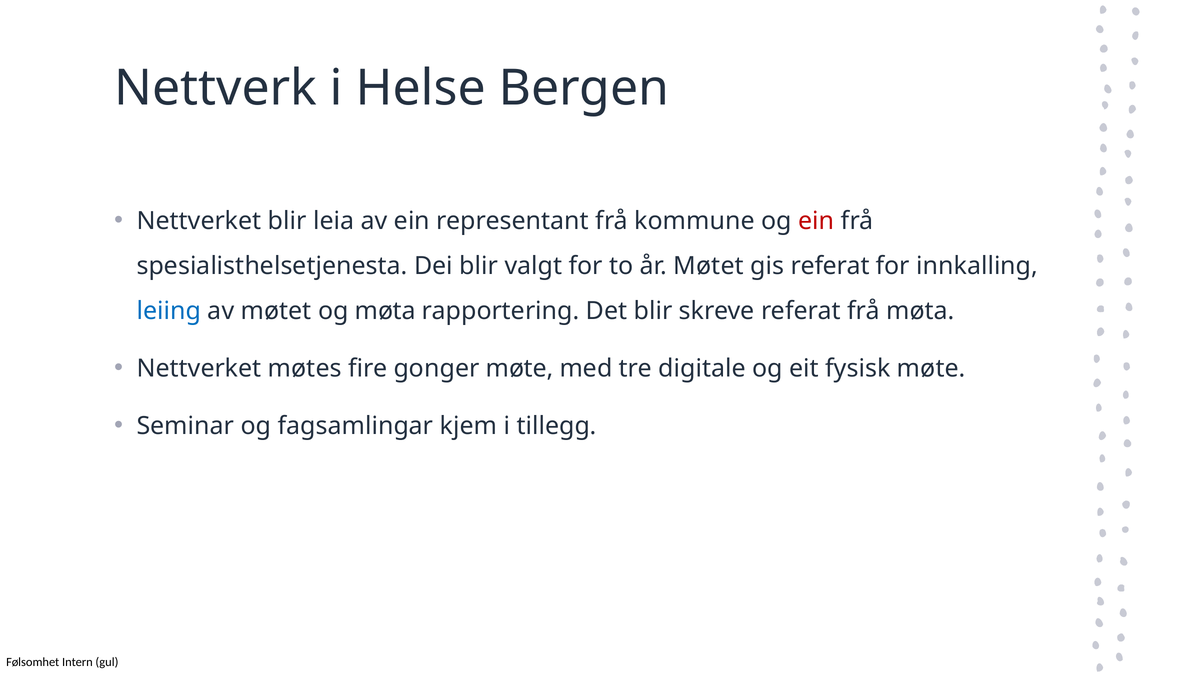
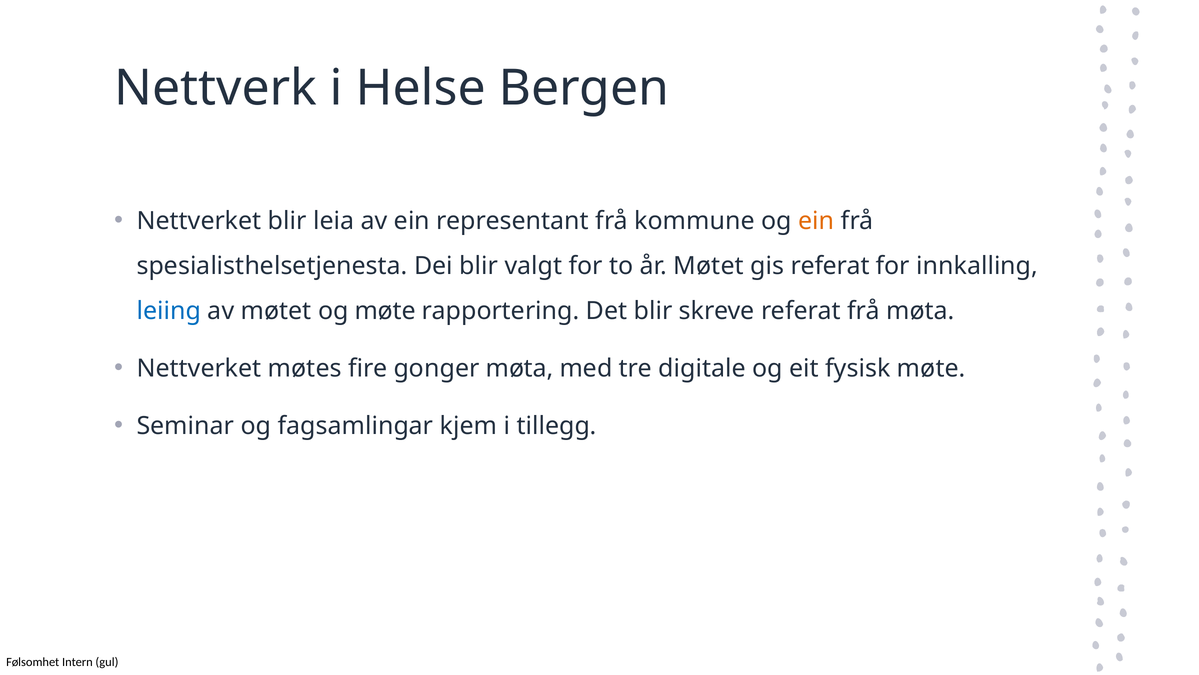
ein at (816, 221) colour: red -> orange
og møta: møta -> møte
gonger møte: møte -> møta
